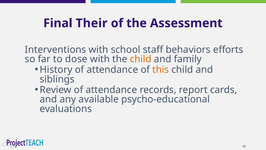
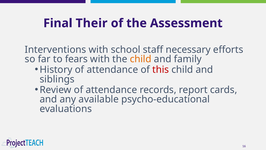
behaviors: behaviors -> necessary
dose: dose -> fears
this colour: orange -> red
